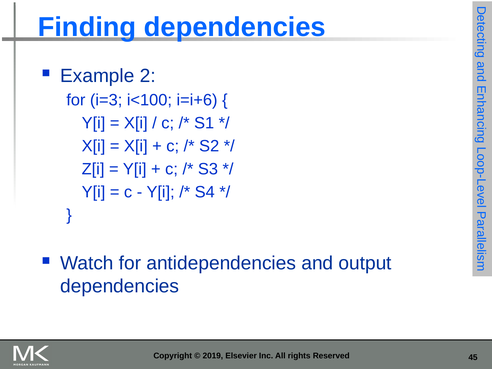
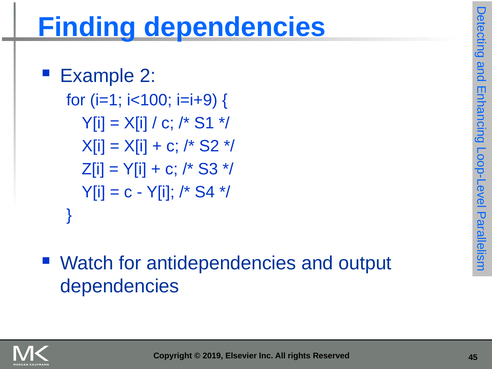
i=3: i=3 -> i=1
i=i+6: i=i+6 -> i=i+9
